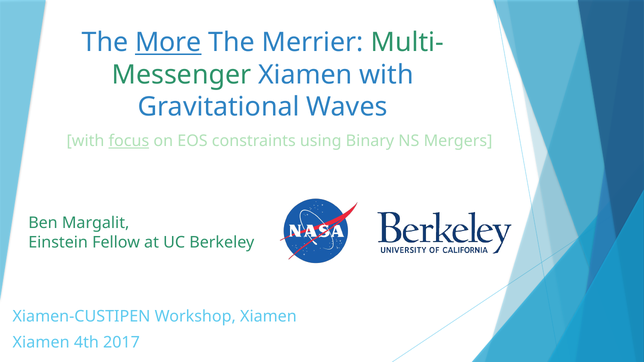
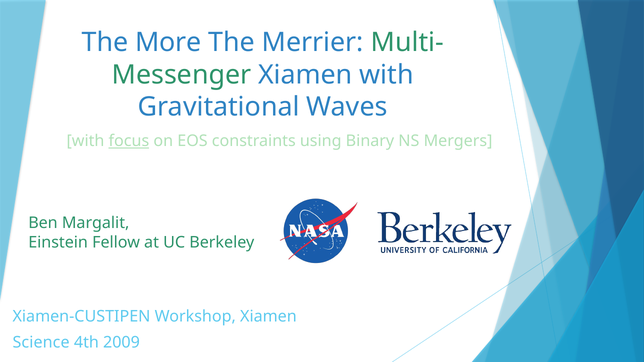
More underline: present -> none
Xiamen at (41, 343): Xiamen -> Science
2017: 2017 -> 2009
